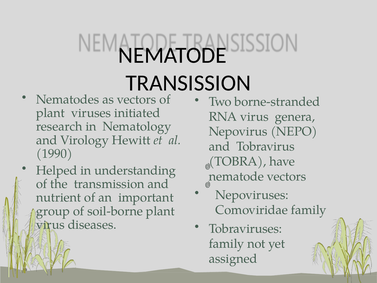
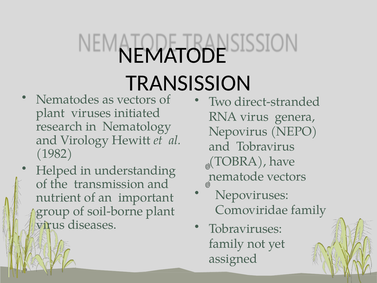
borne-stranded: borne-stranded -> direct-stranded
1990: 1990 -> 1982
